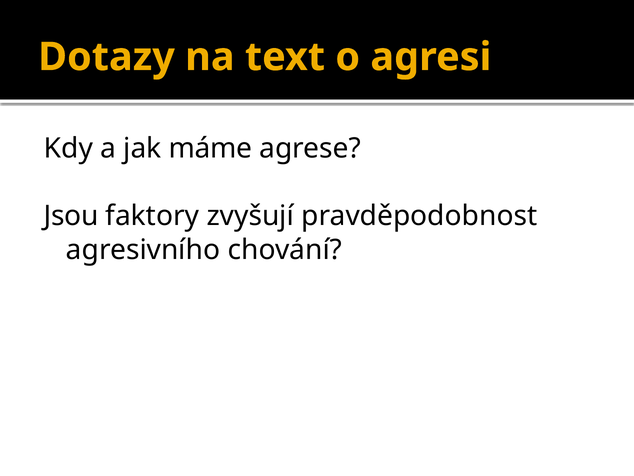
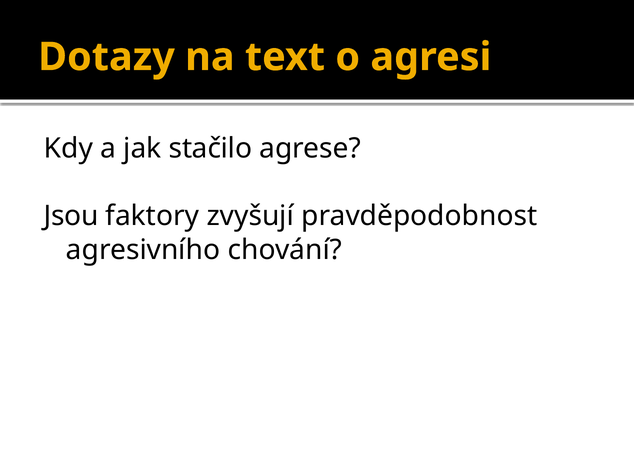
máme: máme -> stačilo
